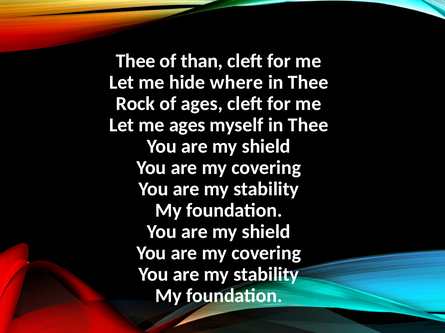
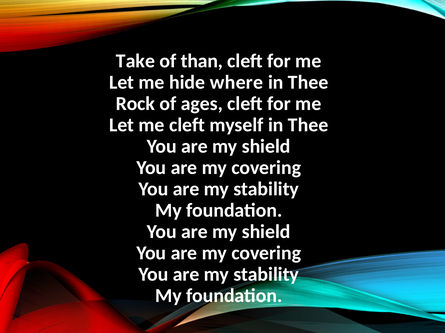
Thee at (136, 61): Thee -> Take
me ages: ages -> cleft
